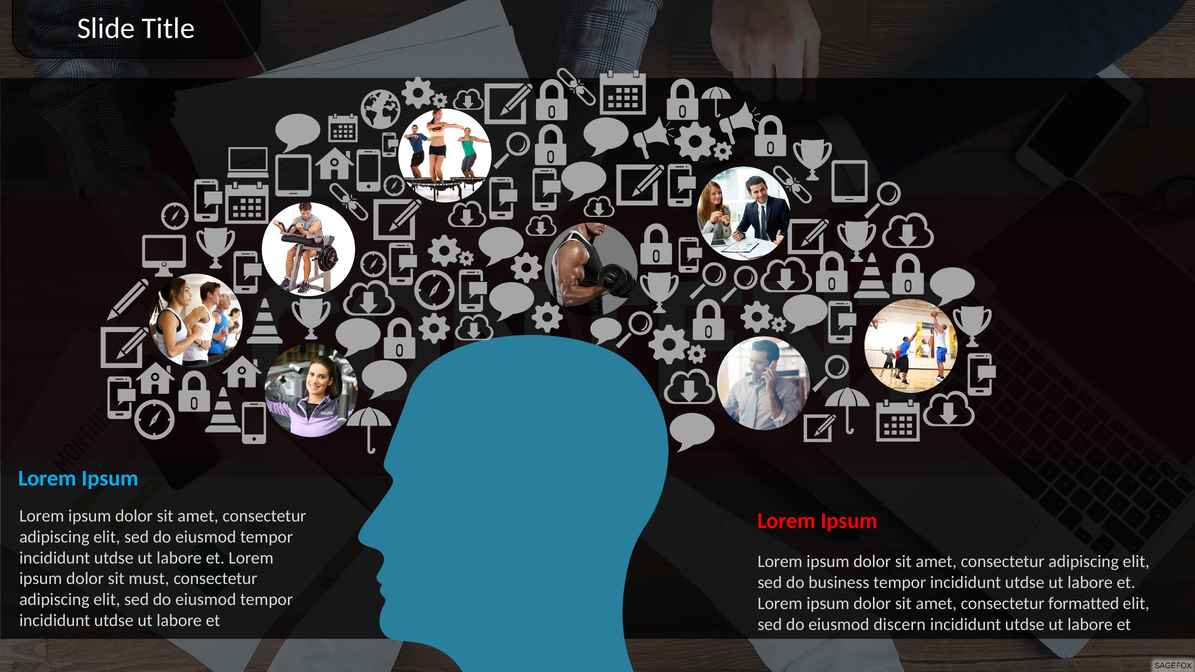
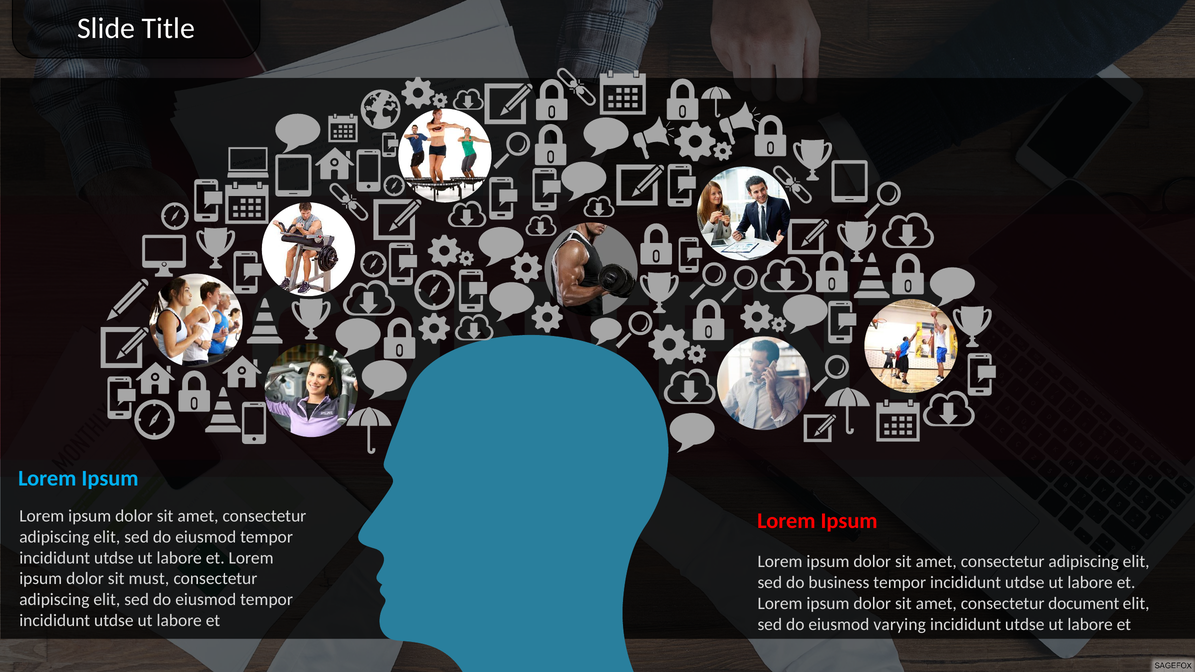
formatted: formatted -> document
discern: discern -> varying
